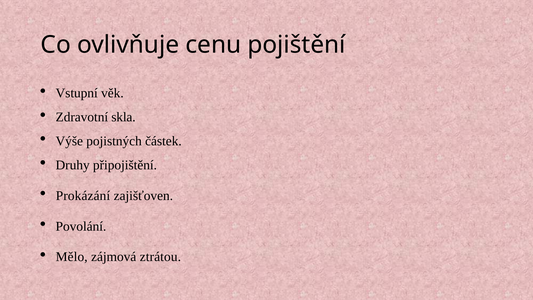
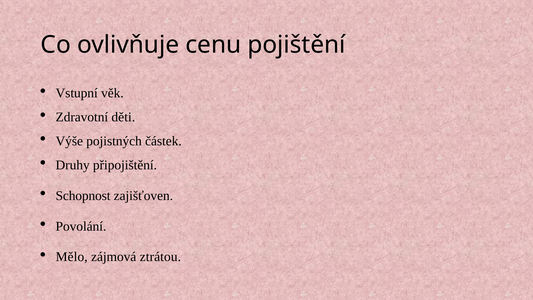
skla: skla -> děti
Prokázání: Prokázání -> Schopnost
